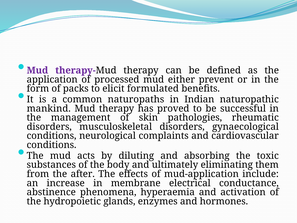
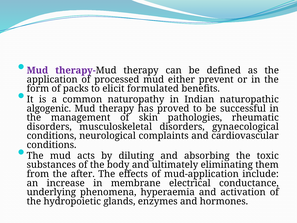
naturopaths: naturopaths -> naturopathy
mankind: mankind -> algogenic
abstinence: abstinence -> underlying
